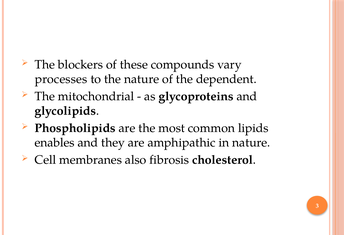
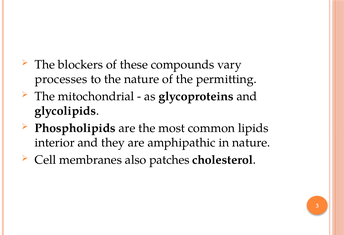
dependent: dependent -> permitting
enables: enables -> interior
fibrosis: fibrosis -> patches
